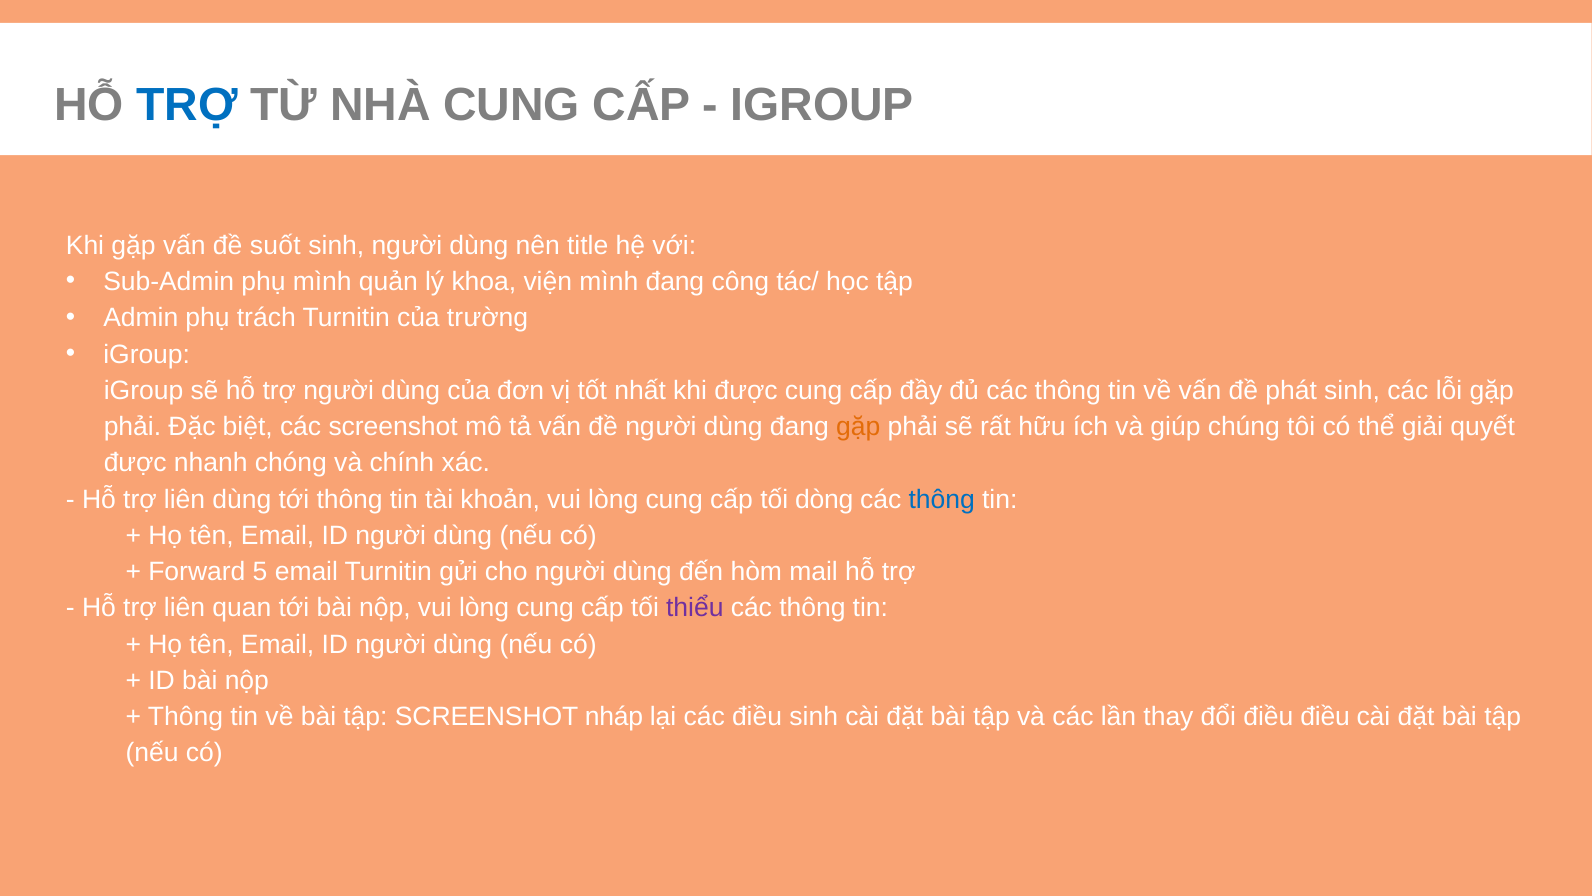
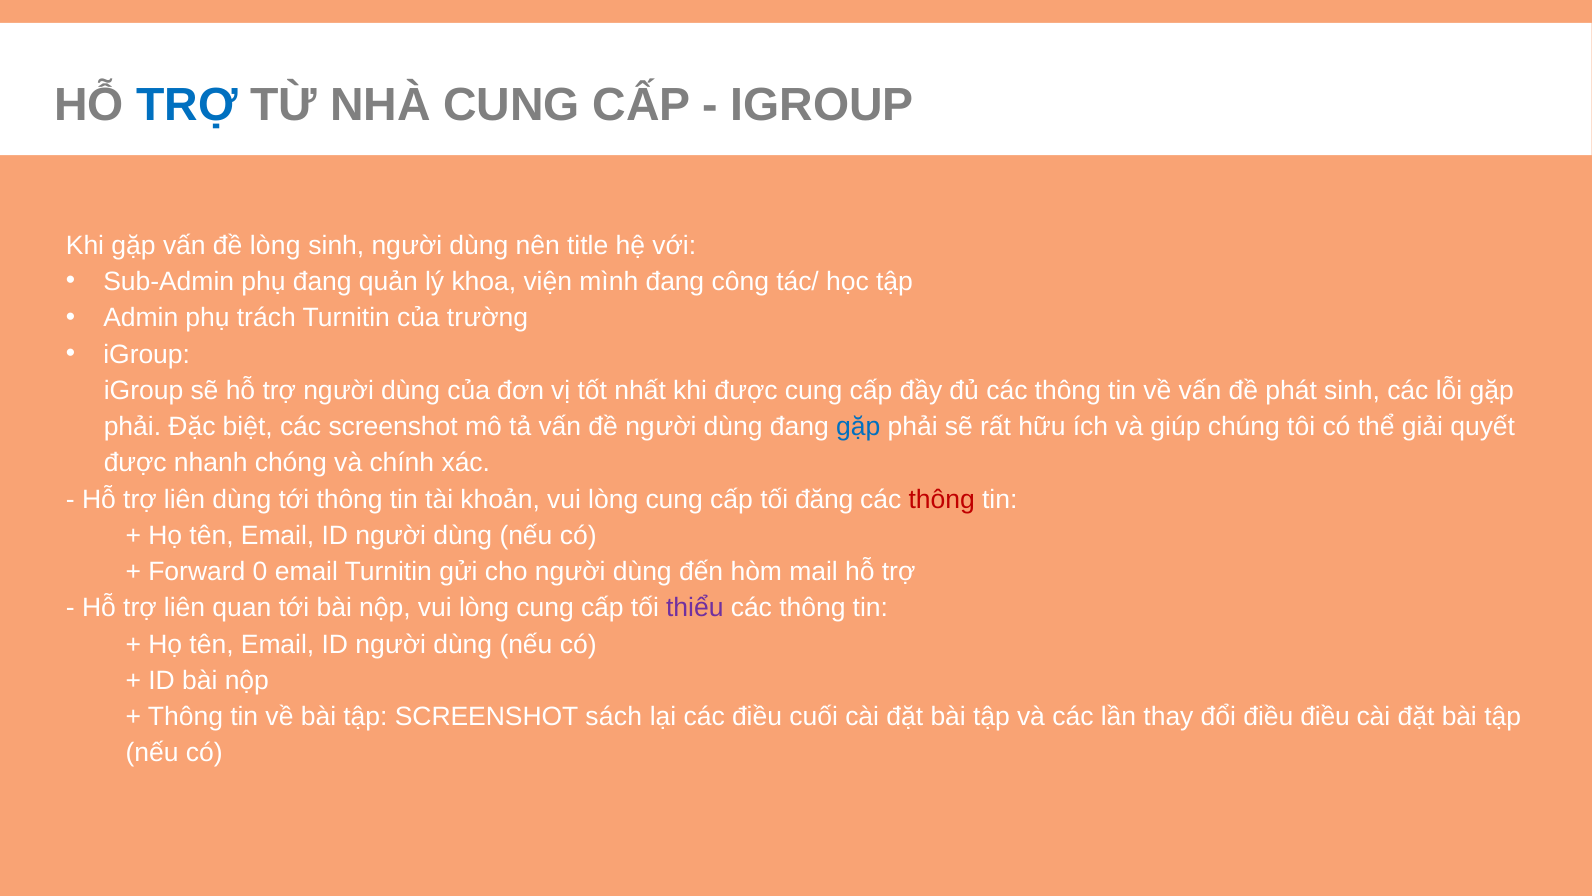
đề suốt: suốt -> lòng
phụ mình: mình -> đang
gặp at (858, 427) colour: orange -> blue
dòng: dòng -> đăng
thông at (942, 499) colour: blue -> red
5: 5 -> 0
nháp: nháp -> sách
điều sinh: sinh -> cuối
